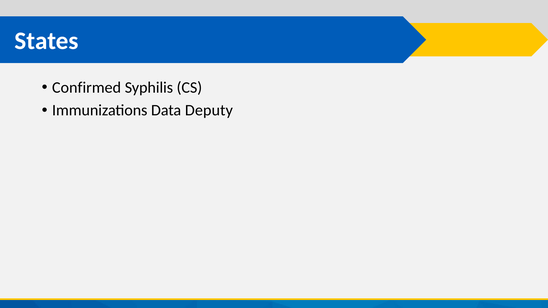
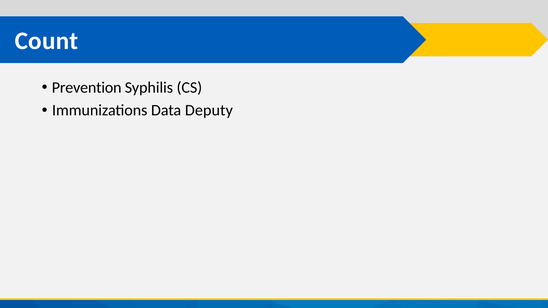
States: States -> Count
Confirmed: Confirmed -> Prevention
